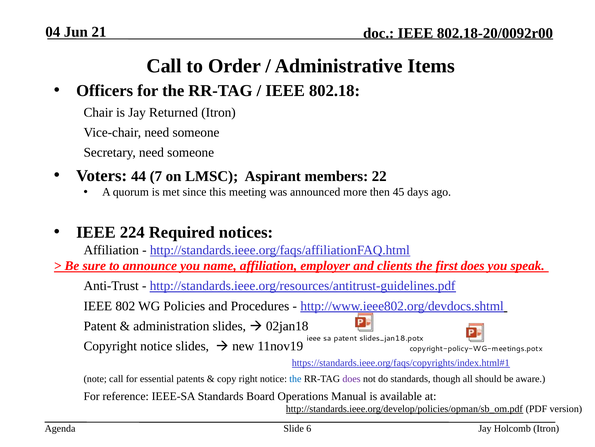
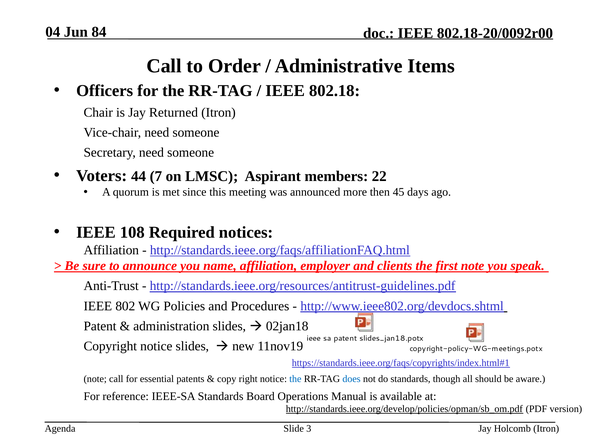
21: 21 -> 84
224: 224 -> 108
first does: does -> note
does at (352, 378) colour: purple -> blue
6: 6 -> 3
